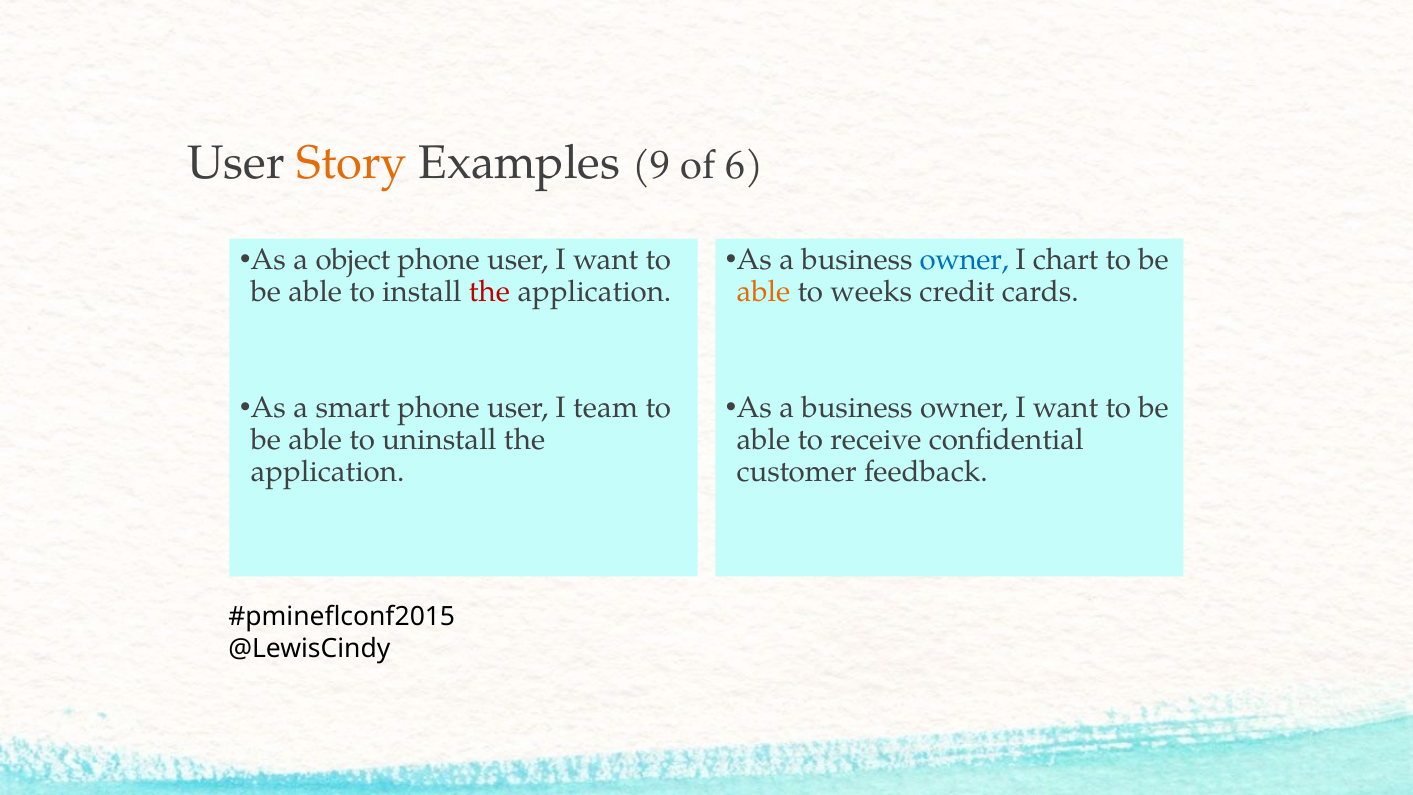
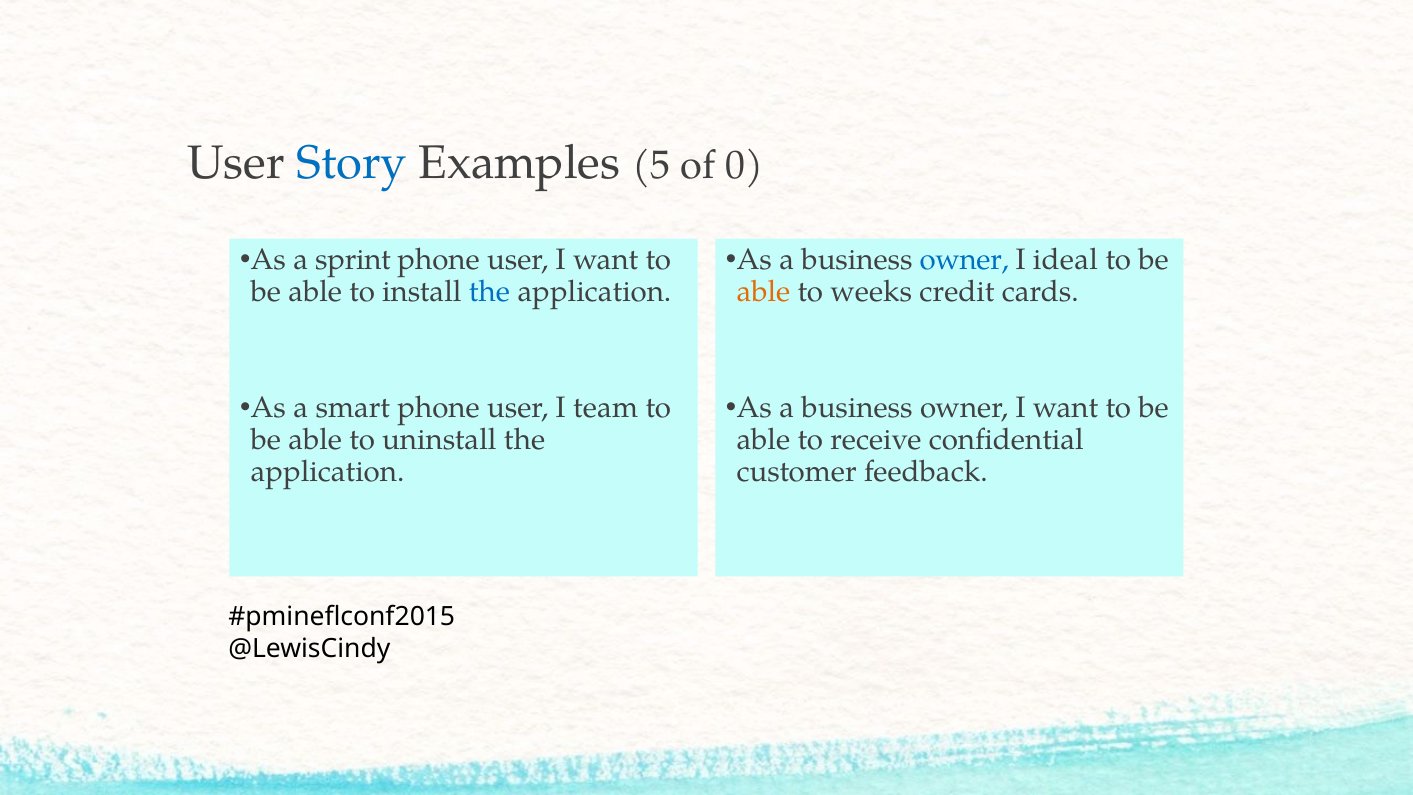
Story colour: orange -> blue
9: 9 -> 5
6: 6 -> 0
object: object -> sprint
chart: chart -> ideal
the at (489, 291) colour: red -> blue
